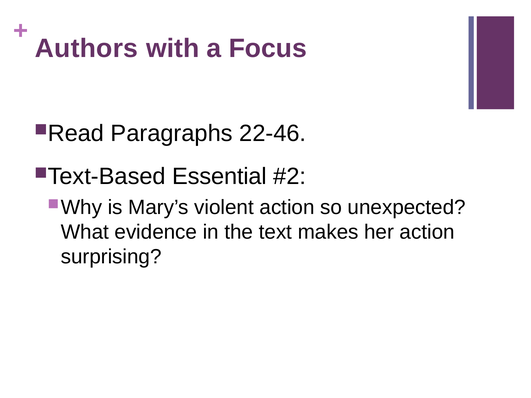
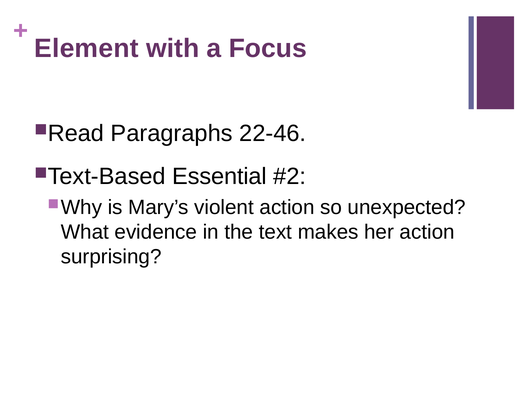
Authors: Authors -> Element
